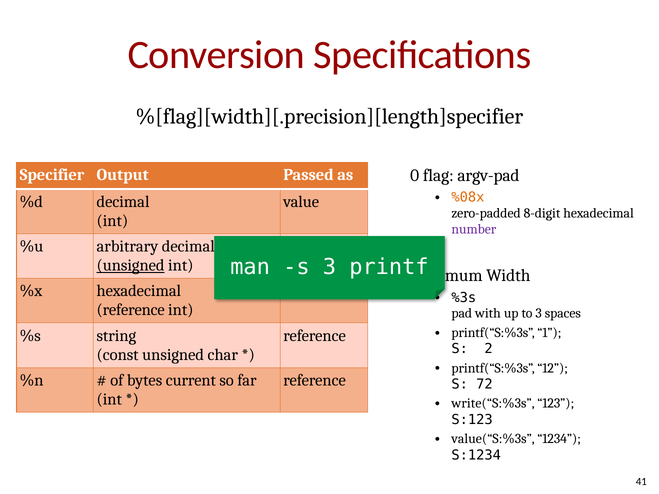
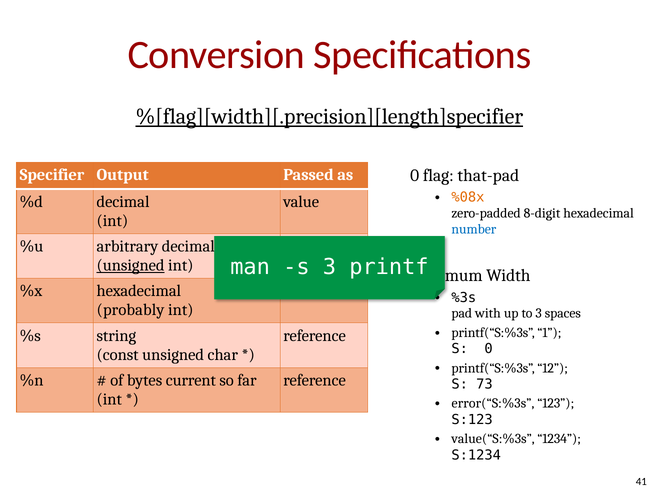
%[flag][width][.precision][length]specifier underline: none -> present
argv-pad: argv-pad -> that-pad
number colour: purple -> blue
reference at (131, 310): reference -> probably
S 2: 2 -> 0
72: 72 -> 73
write(“S:%3s: write(“S:%3s -> error(“S:%3s
